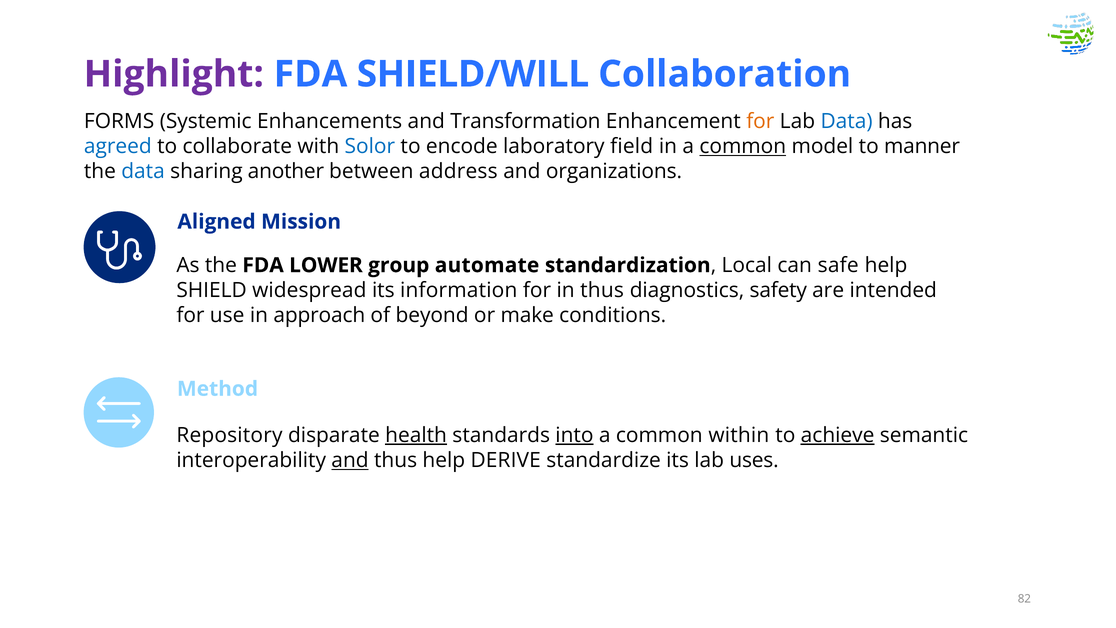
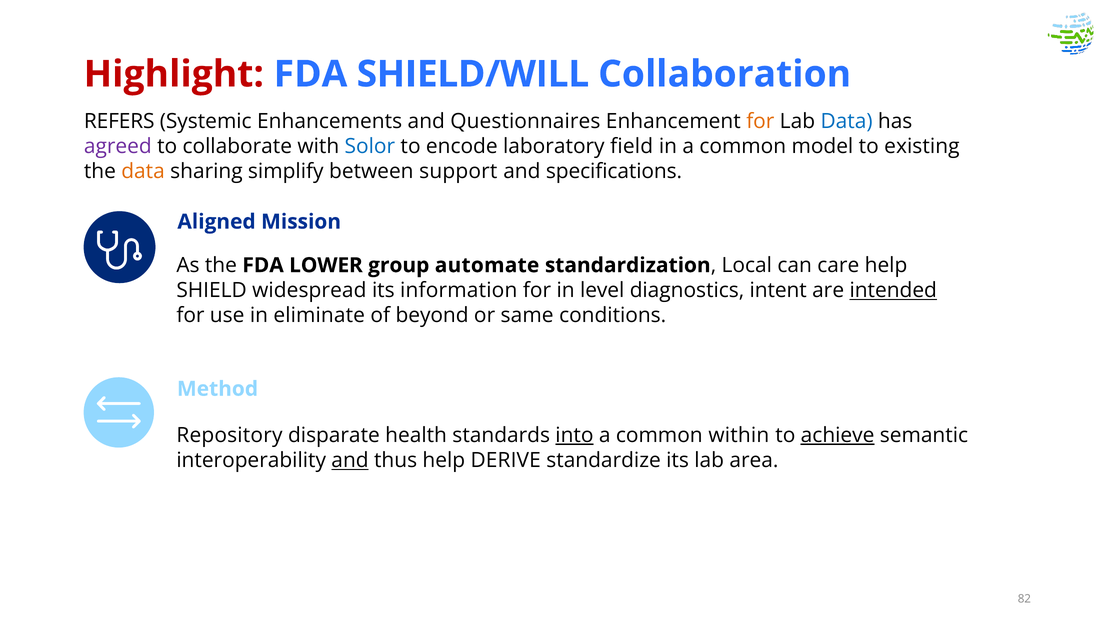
Highlight colour: purple -> red
FORMS: FORMS -> REFERS
Transformation: Transformation -> Questionnaires
agreed colour: blue -> purple
common at (743, 146) underline: present -> none
manner: manner -> existing
data at (143, 171) colour: blue -> orange
another: another -> simplify
address: address -> support
organizations: organizations -> specifications
safe: safe -> care
in thus: thus -> level
safety: safety -> intent
intended underline: none -> present
approach: approach -> eliminate
make: make -> same
health underline: present -> none
uses: uses -> area
